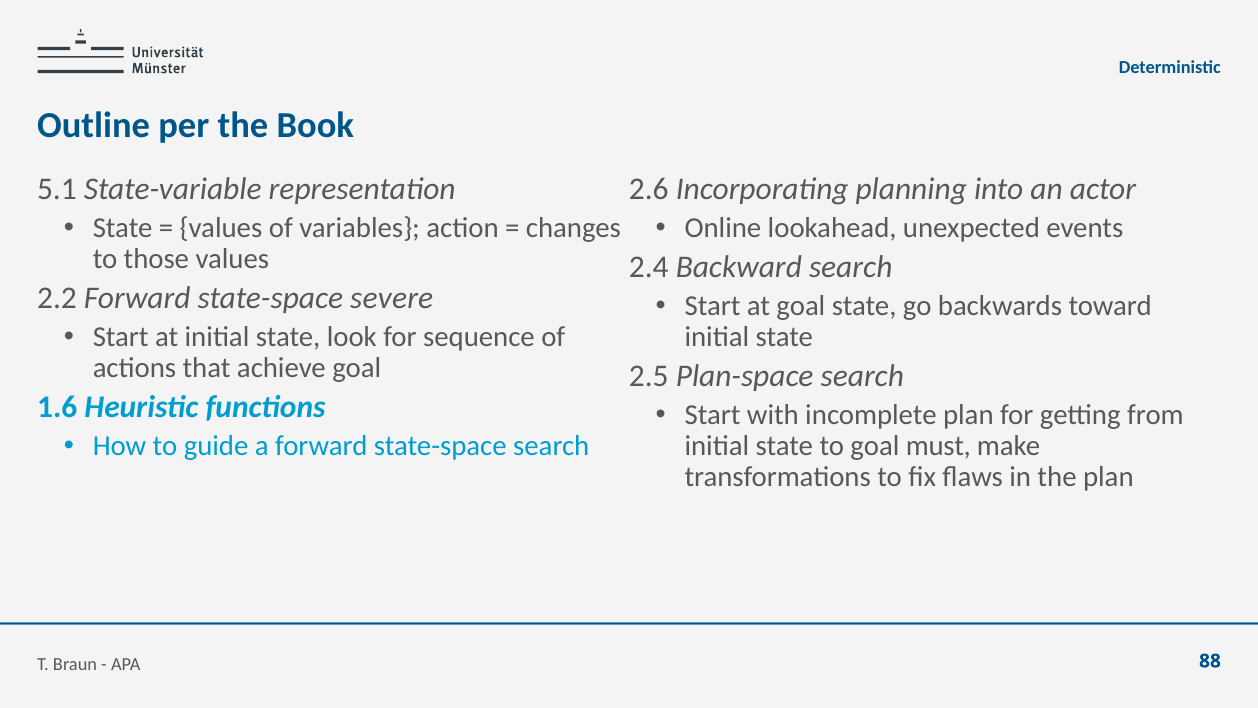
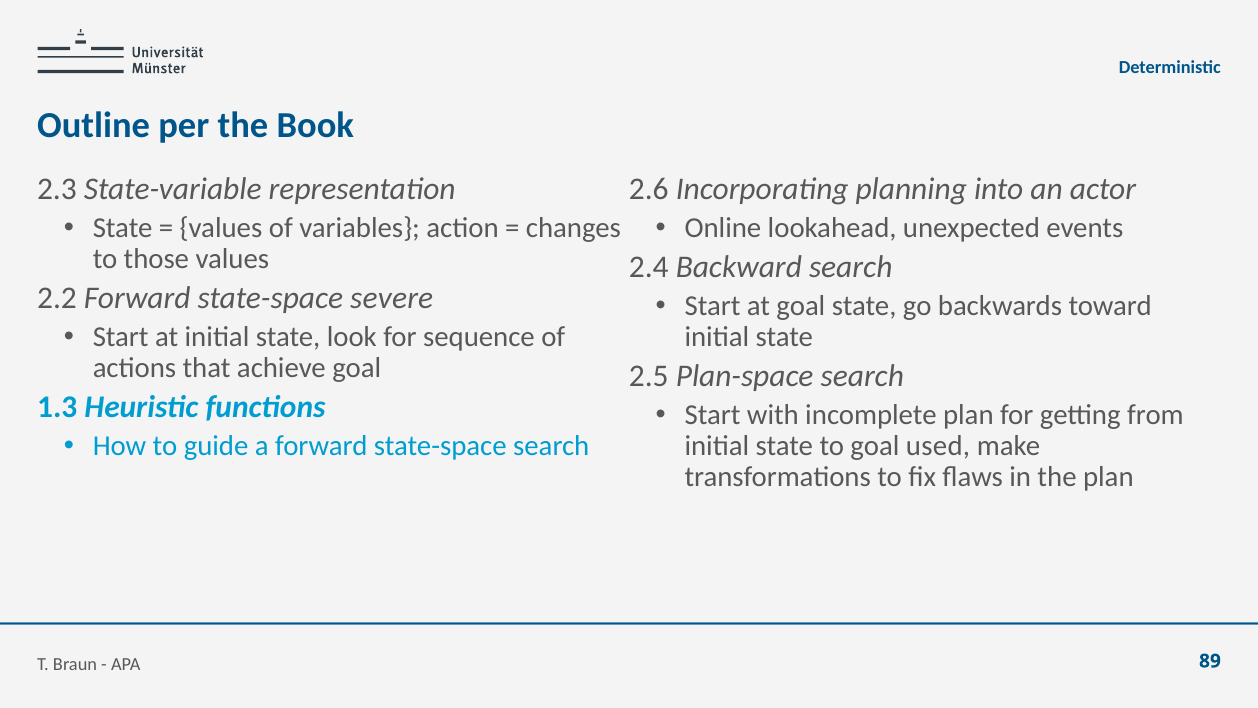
5.1: 5.1 -> 2.3
1.6: 1.6 -> 1.3
must: must -> used
88: 88 -> 89
